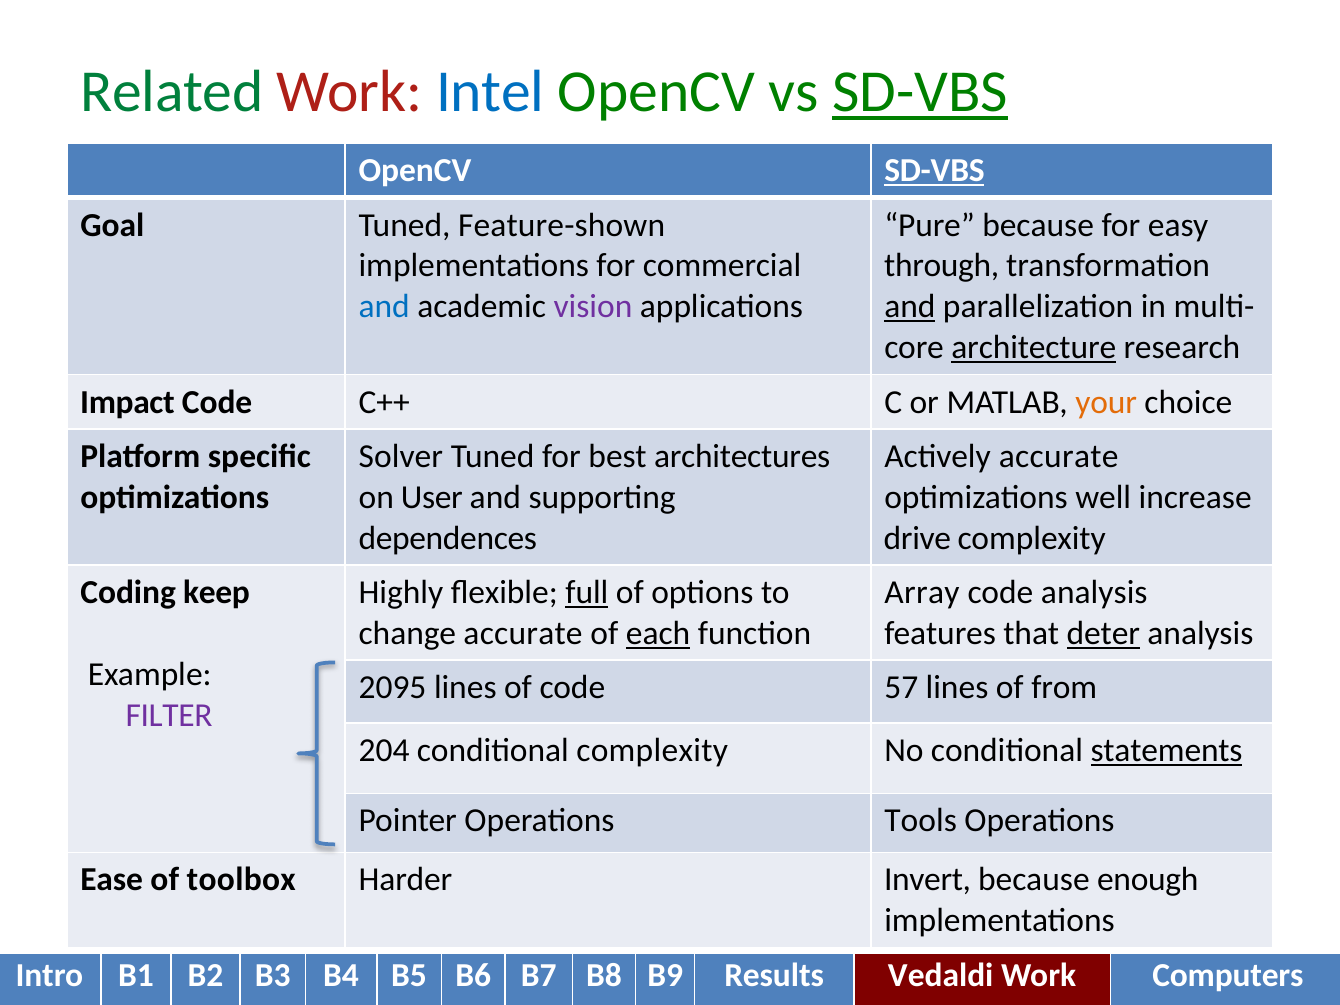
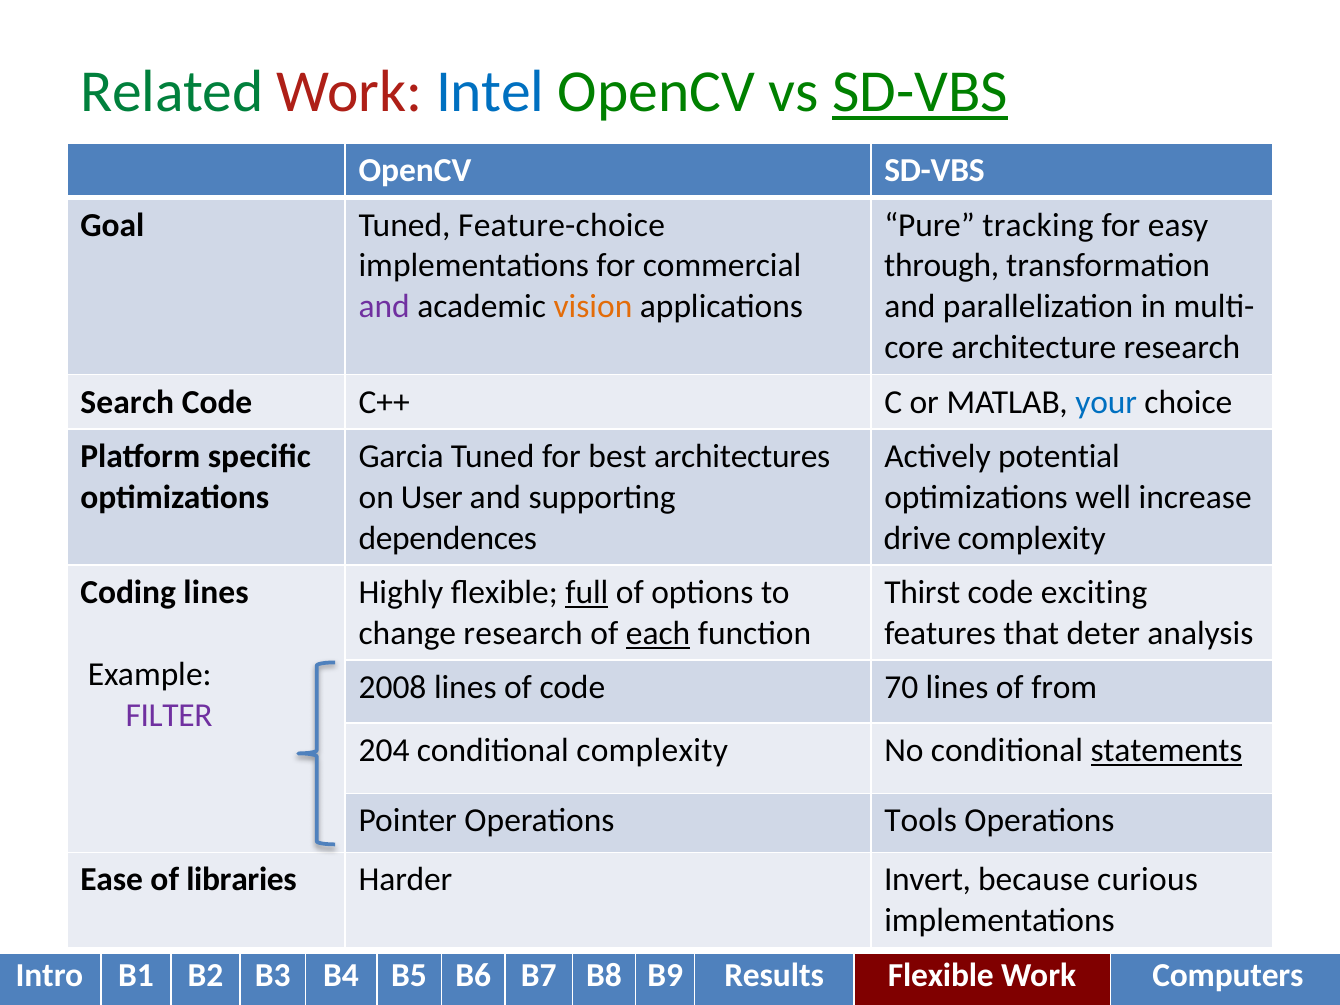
SD-VBS at (934, 171) underline: present -> none
Feature-shown: Feature-shown -> Feature-choice
Pure because: because -> tracking
and at (384, 307) colour: blue -> purple
vision colour: purple -> orange
and at (910, 307) underline: present -> none
architecture underline: present -> none
Impact: Impact -> Search
your colour: orange -> blue
Solver: Solver -> Garcia
Actively accurate: accurate -> potential
Coding keep: keep -> lines
Array: Array -> Thirst
code analysis: analysis -> exciting
change accurate: accurate -> research
deter underline: present -> none
2095: 2095 -> 2008
57: 57 -> 70
toolbox: toolbox -> libraries
enough: enough -> curious
Results Vedaldi: Vedaldi -> Flexible
